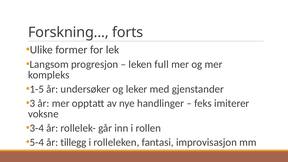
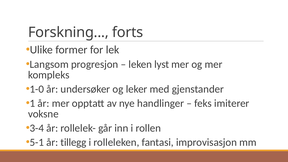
full: full -> lyst
1-5: 1-5 -> 1-0
3: 3 -> 1
5-4: 5-4 -> 5-1
